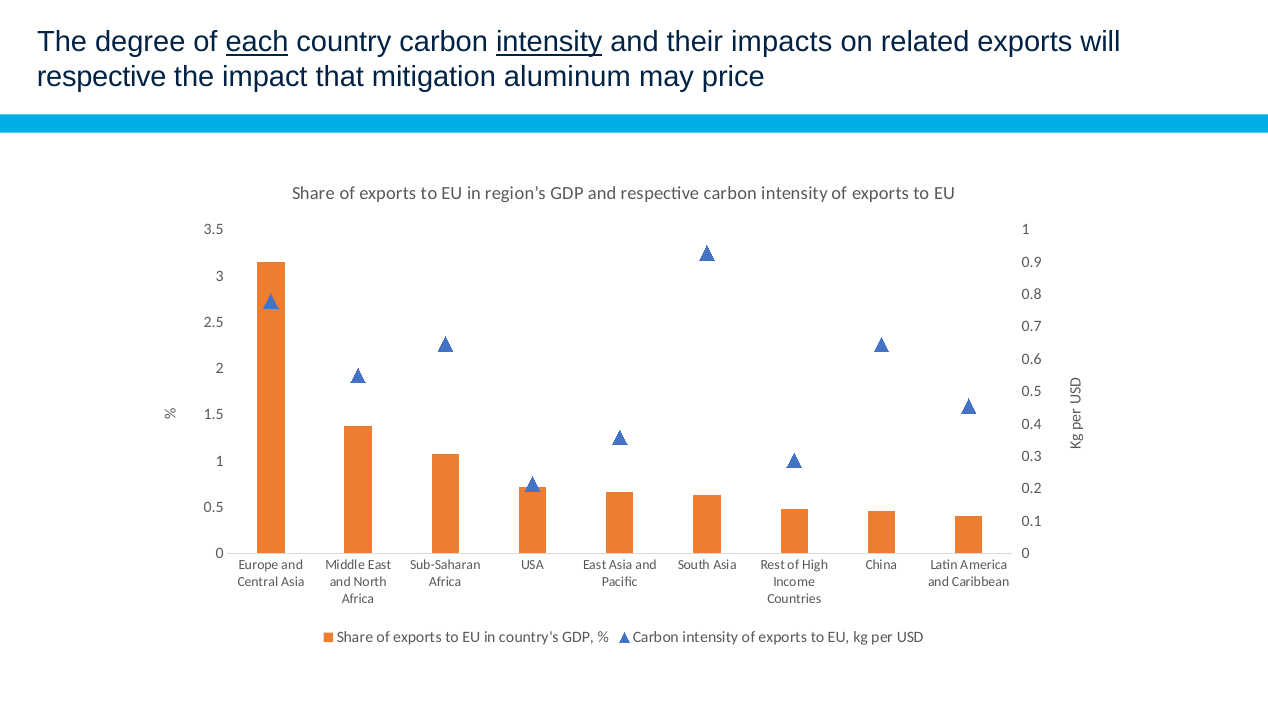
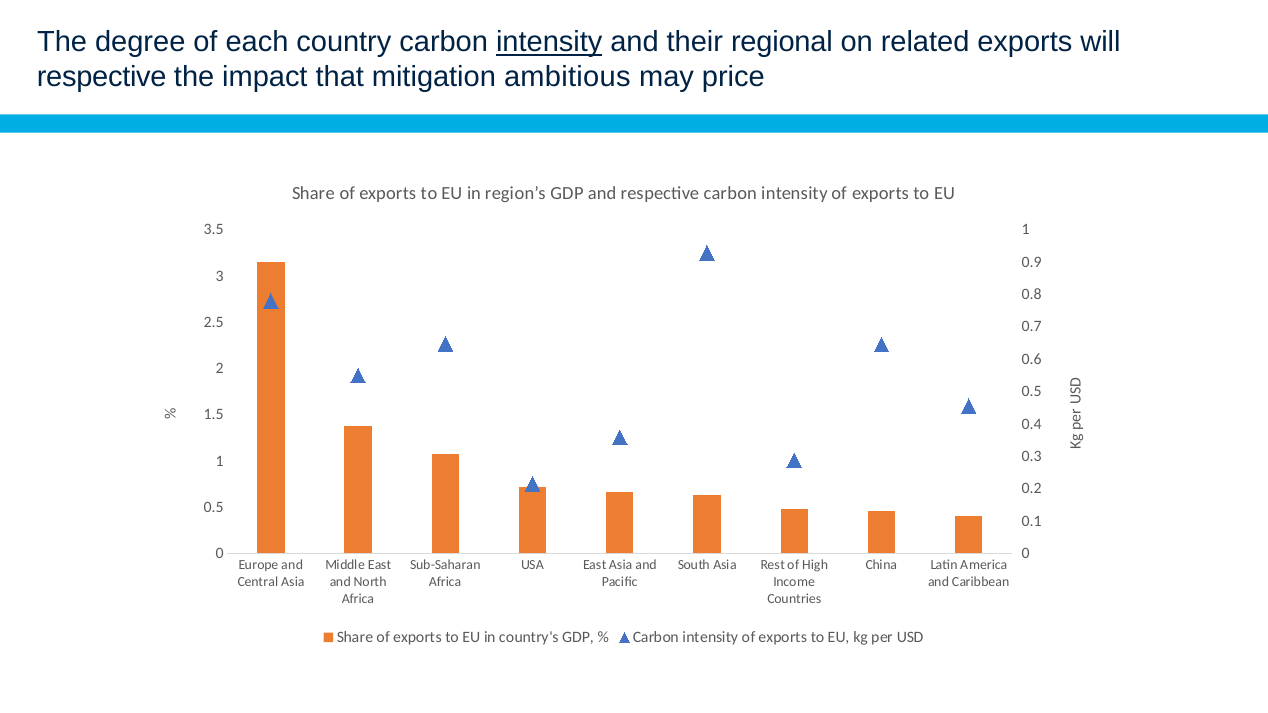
each underline: present -> none
impacts: impacts -> regional
aluminum: aluminum -> ambitious
